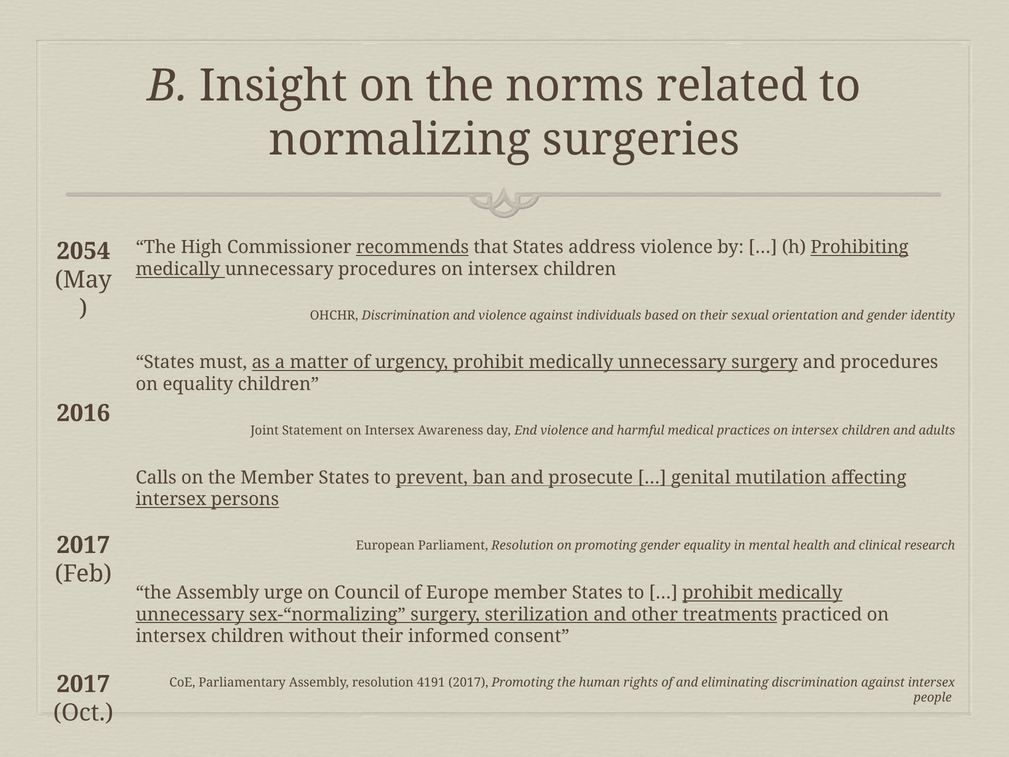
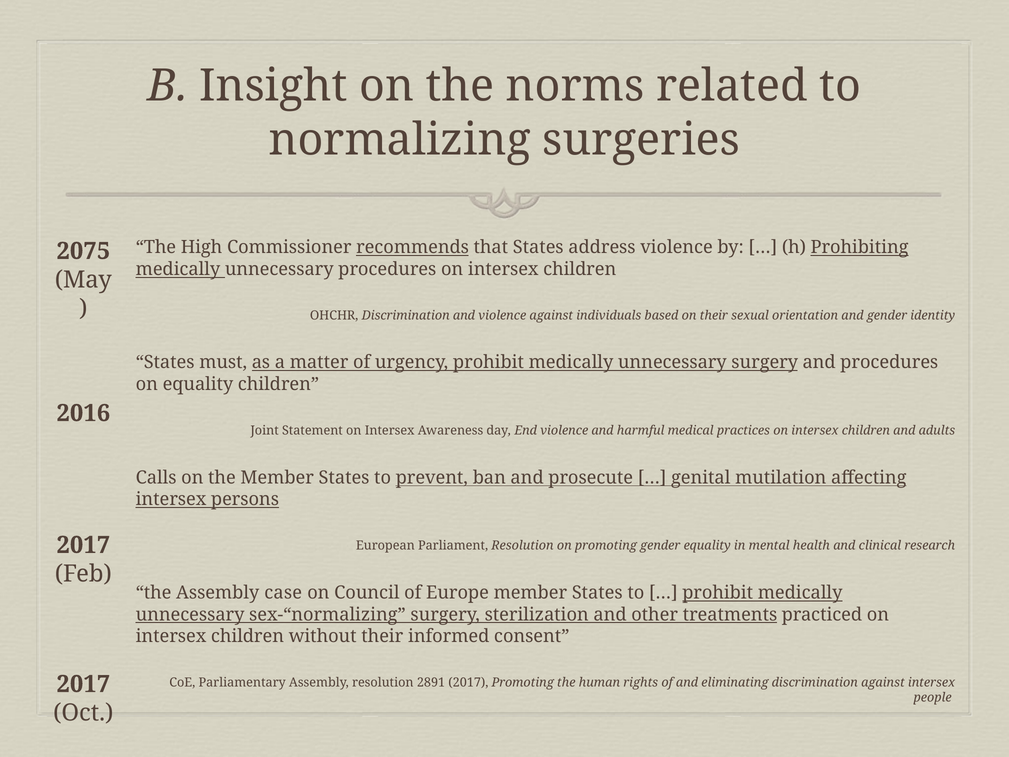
2054: 2054 -> 2075
urge: urge -> case
4191: 4191 -> 2891
